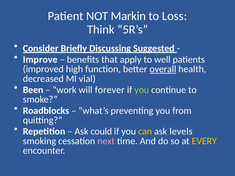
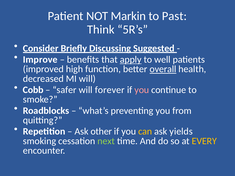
Loss: Loss -> Past
apply underline: none -> present
MI vial: vial -> will
Been: Been -> Cobb
work: work -> safer
you at (142, 90) colour: light green -> pink
could: could -> other
levels: levels -> yields
next colour: pink -> light green
